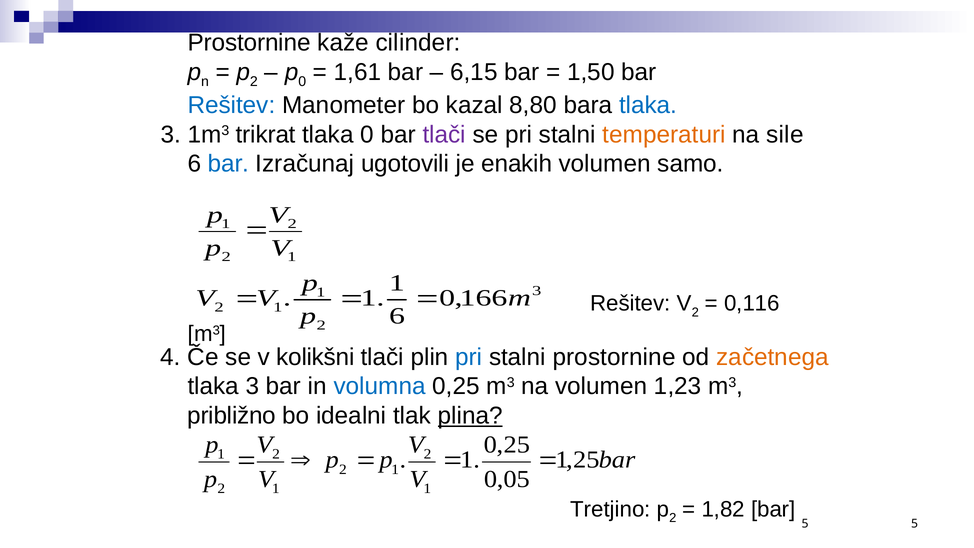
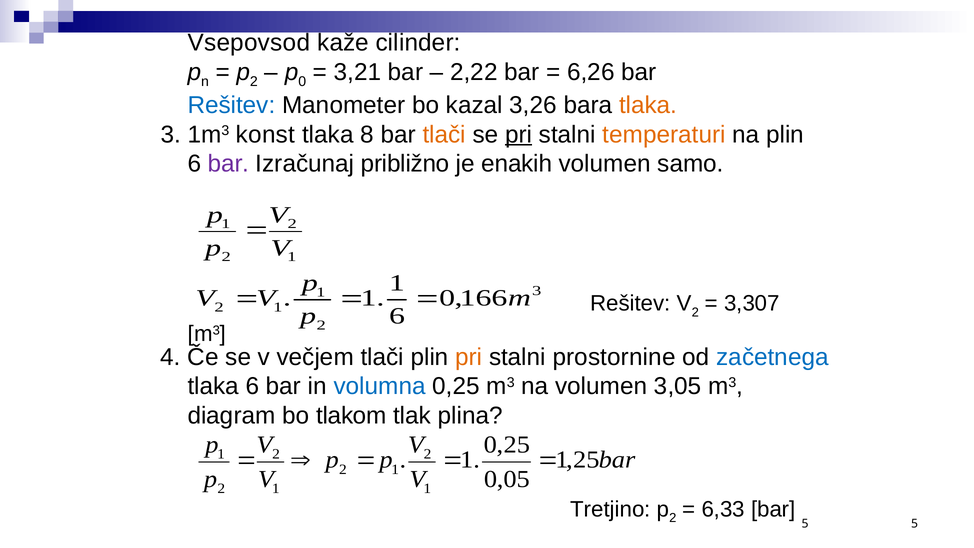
Prostornine at (249, 43): Prostornine -> Vsepovsod
1,61: 1,61 -> 3,21
6,15: 6,15 -> 2,22
1,50: 1,50 -> 6,26
8,80: 8,80 -> 3,26
tlaka at (648, 105) colour: blue -> orange
trikrat: trikrat -> konst
tlaka 0: 0 -> 8
tlači at (444, 134) colour: purple -> orange
pri at (519, 134) underline: none -> present
na sile: sile -> plin
bar at (229, 164) colour: blue -> purple
ugotovili: ugotovili -> približno
0,116: 0,116 -> 3,307
kolikšni: kolikšni -> večjem
pri at (469, 357) colour: blue -> orange
začetnega colour: orange -> blue
3 at (252, 386): 3 -> 6
1,23: 1,23 -> 3,05
približno: približno -> diagram
idealni: idealni -> tlakom
plina underline: present -> none
1,82: 1,82 -> 6,33
